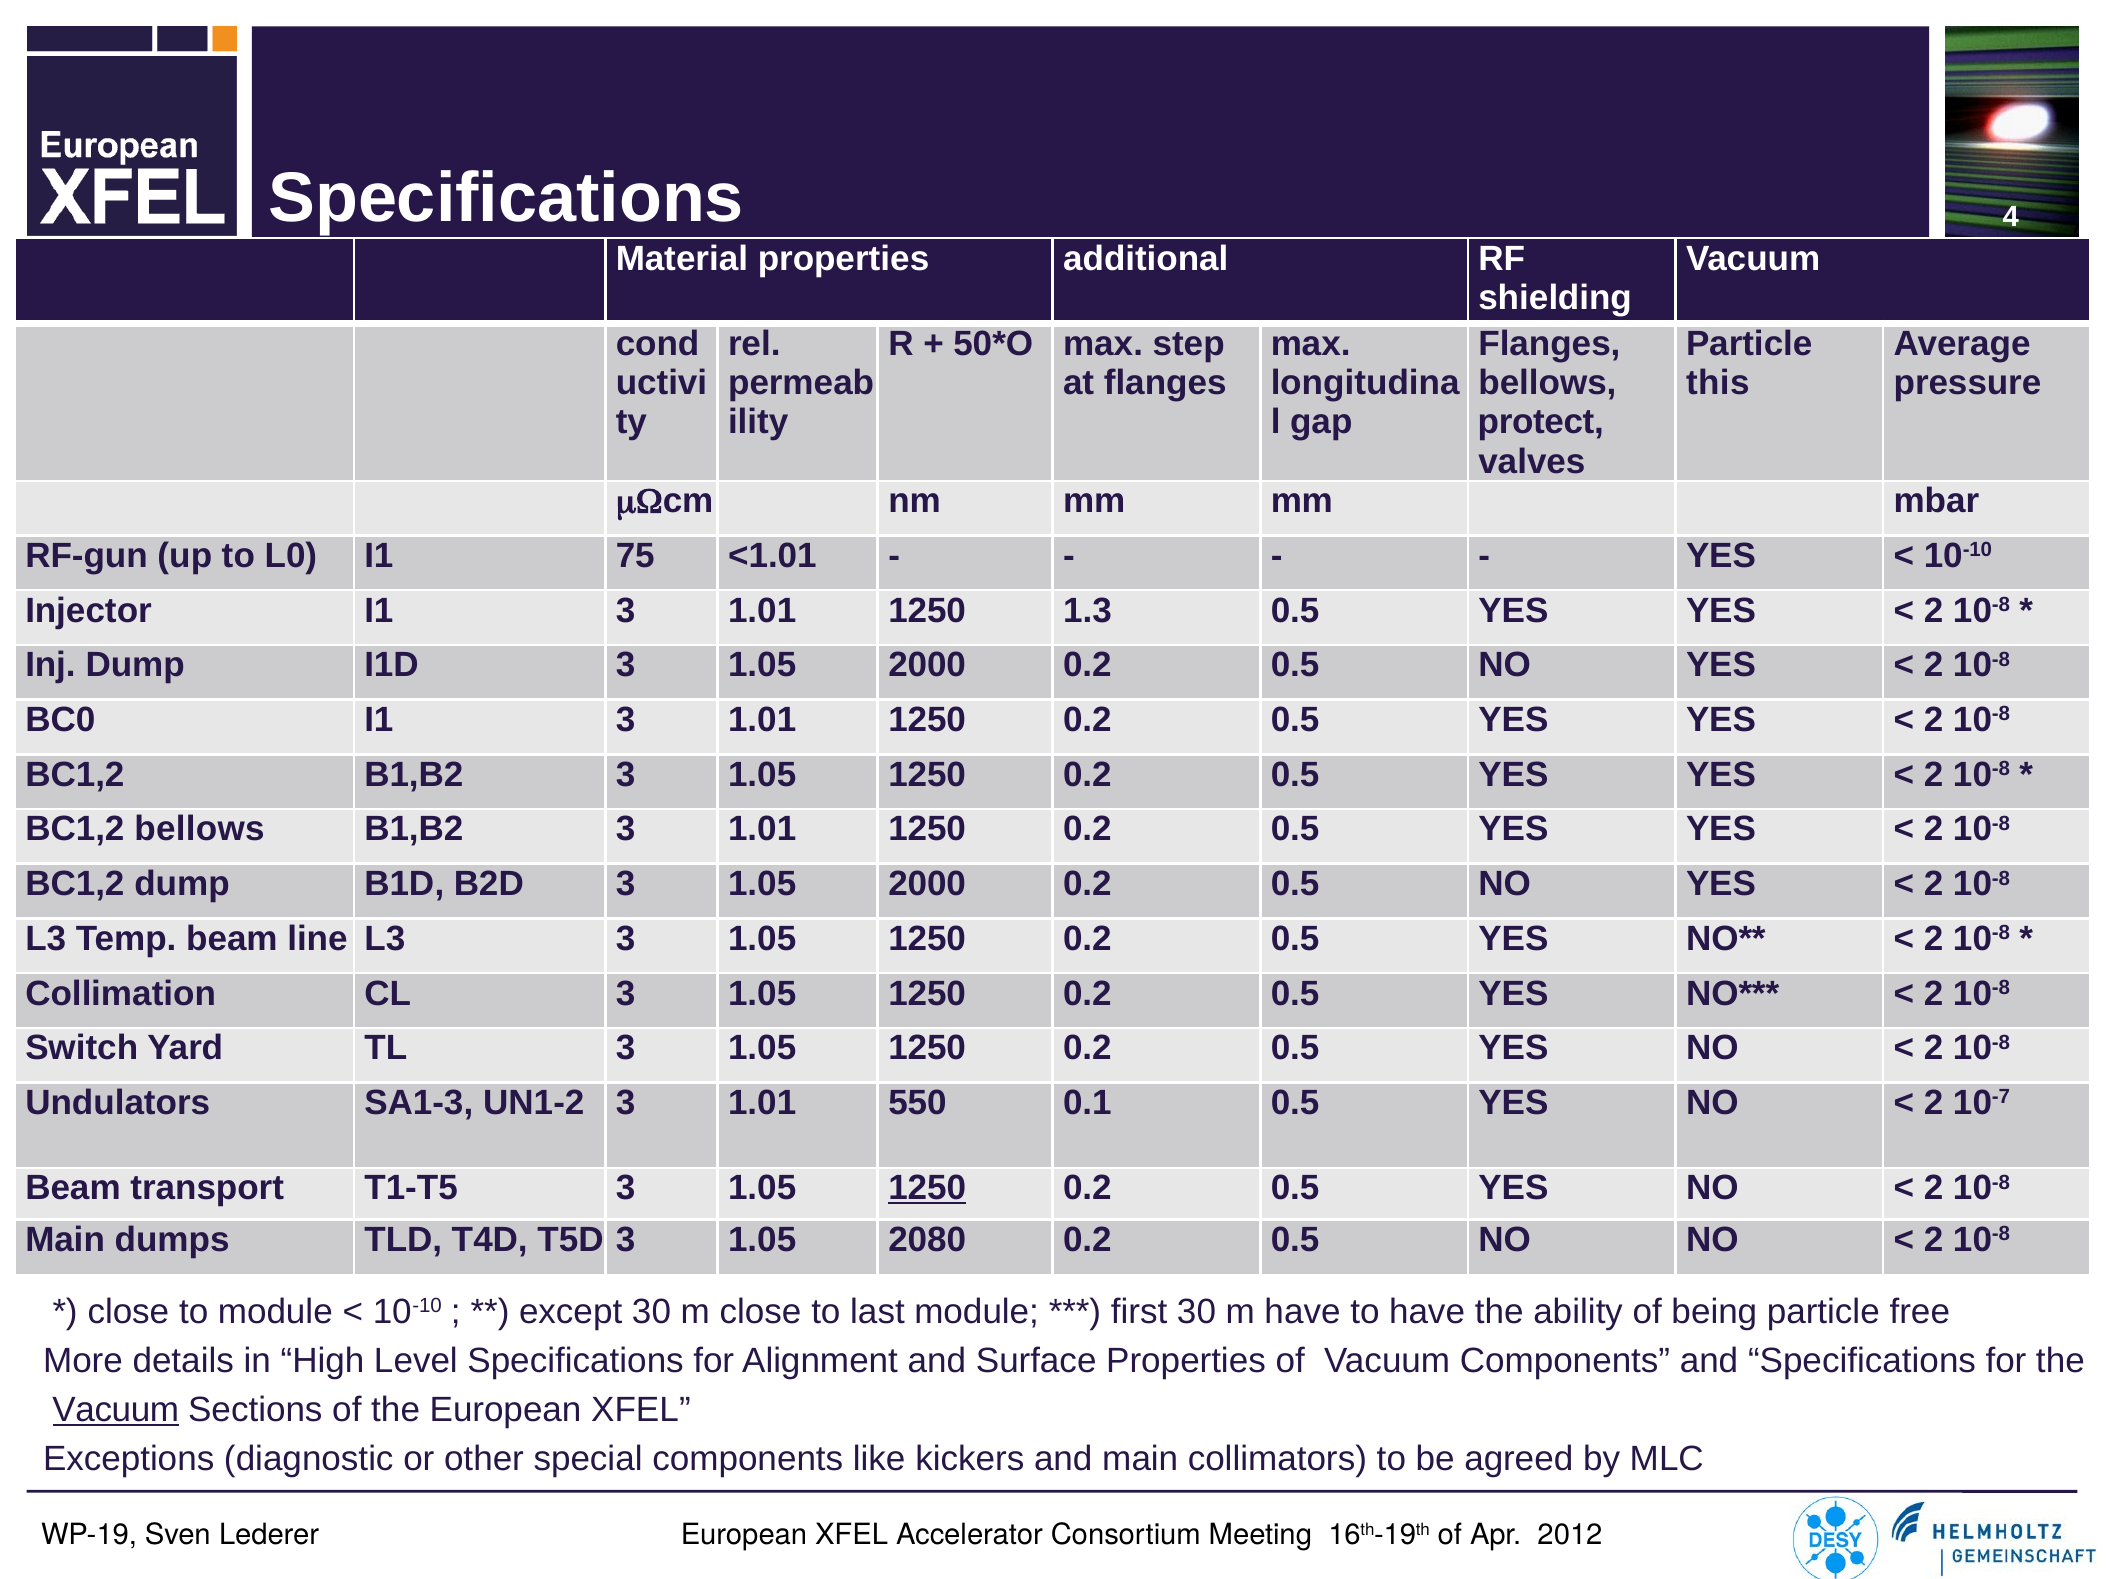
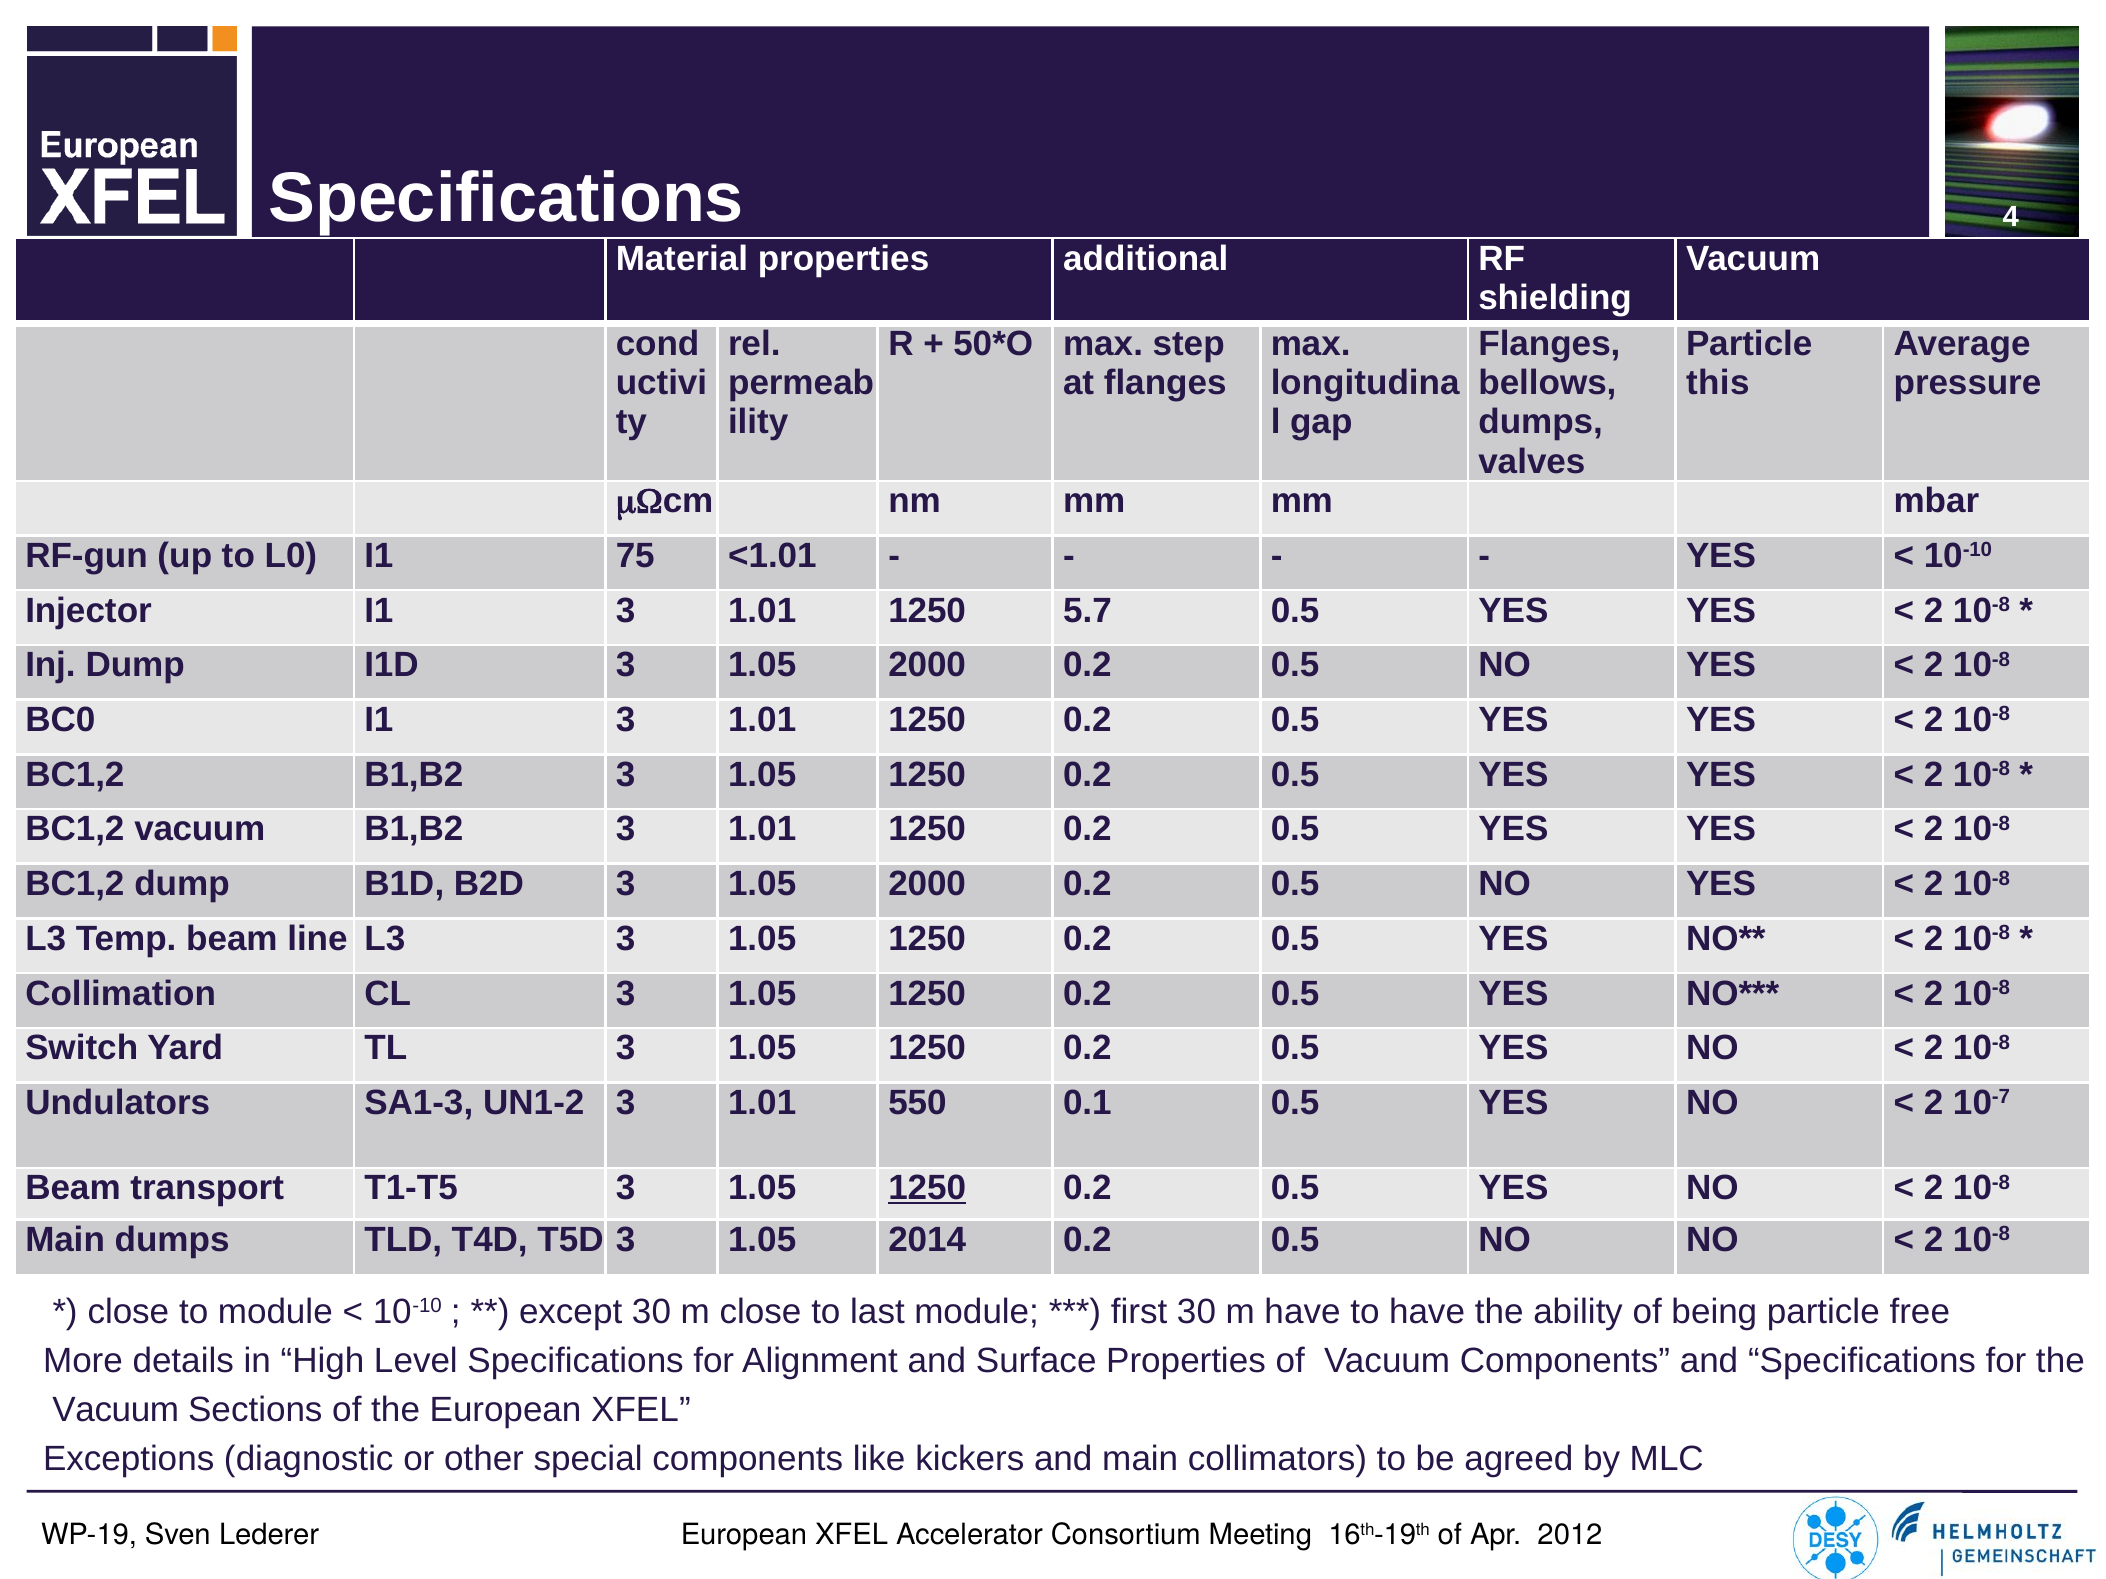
protect at (1541, 423): protect -> dumps
1.3: 1.3 -> 5.7
BC1,2 bellows: bellows -> vacuum
2080: 2080 -> 2014
Vacuum at (116, 1411) underline: present -> none
